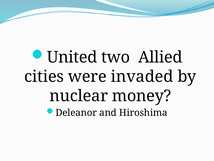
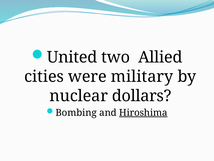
invaded: invaded -> military
money: money -> dollars
Deleanor: Deleanor -> Bombing
Hiroshima underline: none -> present
